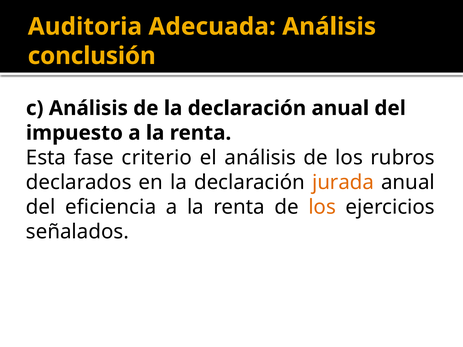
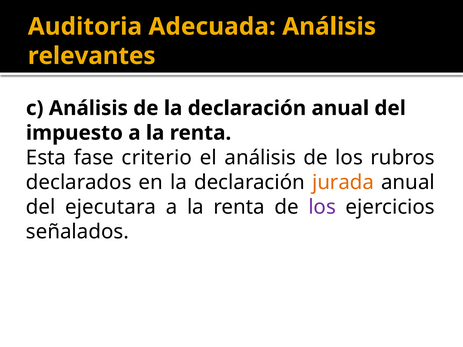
conclusión: conclusión -> relevantes
eficiencia: eficiencia -> ejecutara
los at (322, 207) colour: orange -> purple
